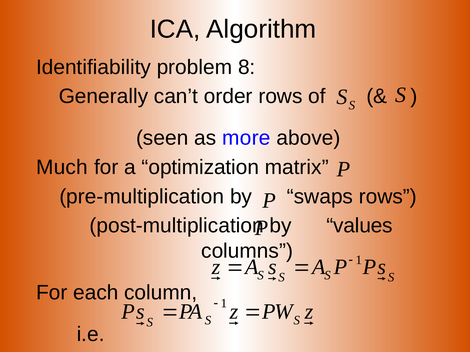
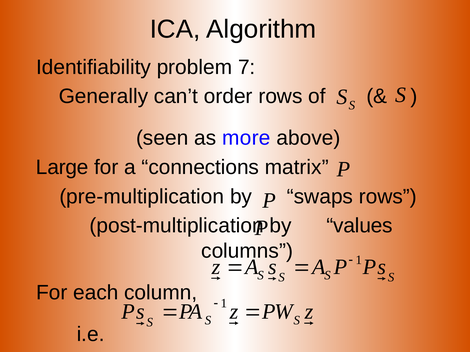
8: 8 -> 7
Much: Much -> Large
optimization: optimization -> connections
